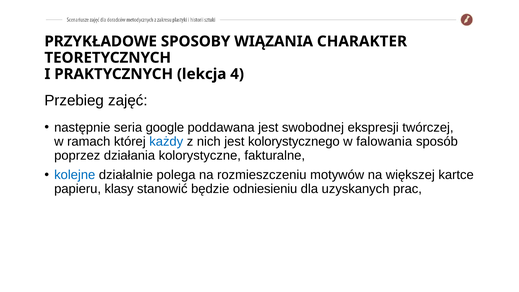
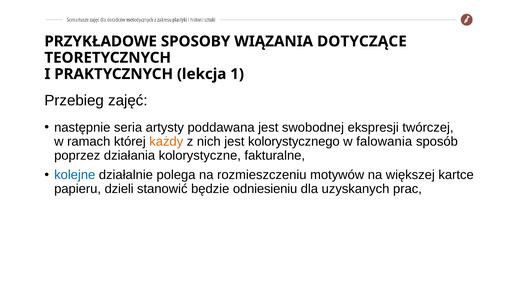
CHARAKTER: CHARAKTER -> DOTYCZĄCE
4: 4 -> 1
google: google -> artysty
każdy colour: blue -> orange
klasy: klasy -> dzieli
